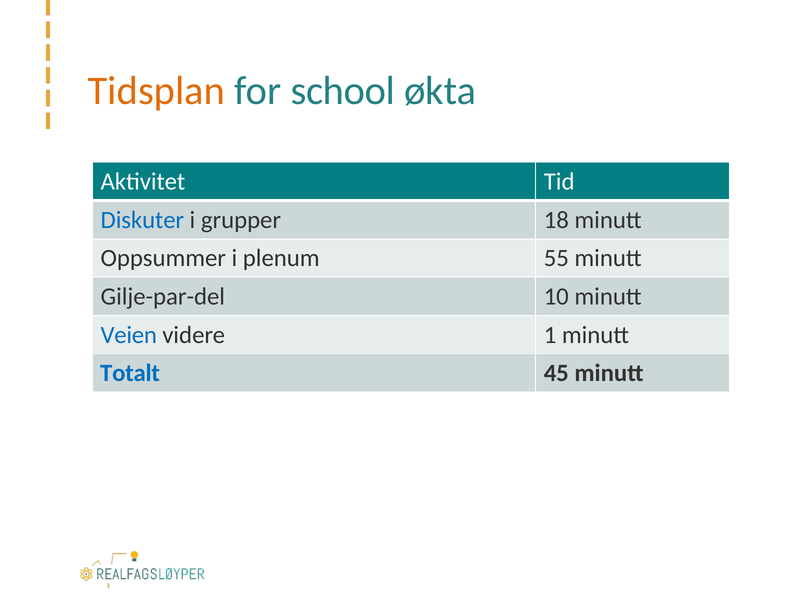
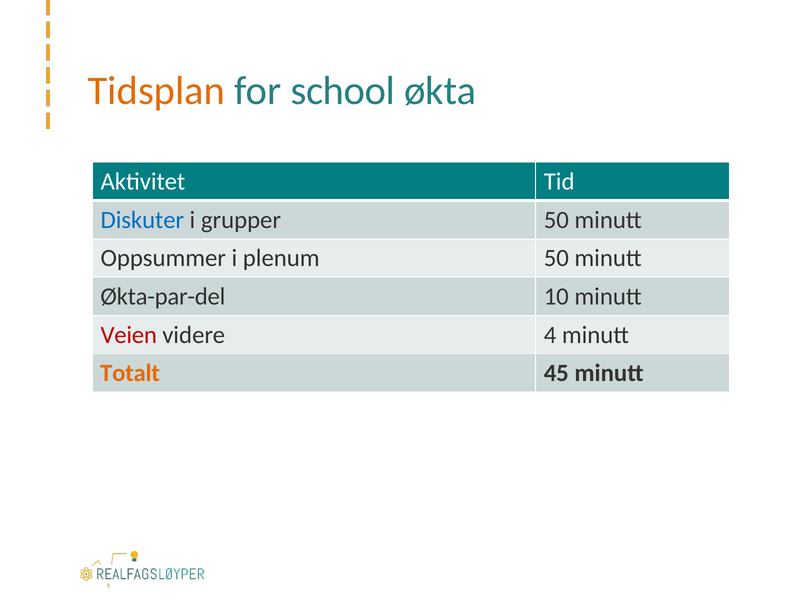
grupper 18: 18 -> 50
plenum 55: 55 -> 50
Gilje-par-del: Gilje-par-del -> Økta-par-del
Veien colour: blue -> red
1: 1 -> 4
Totalt colour: blue -> orange
